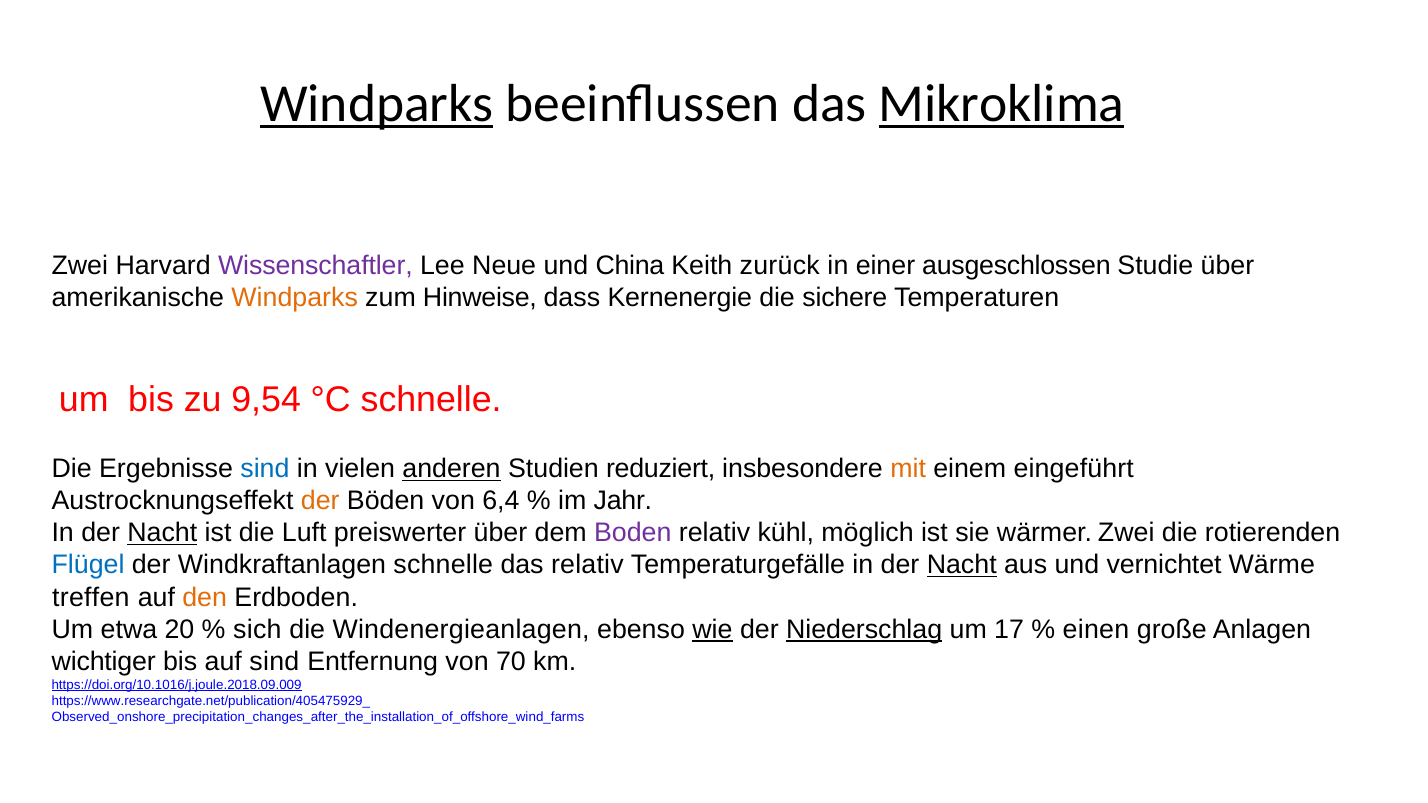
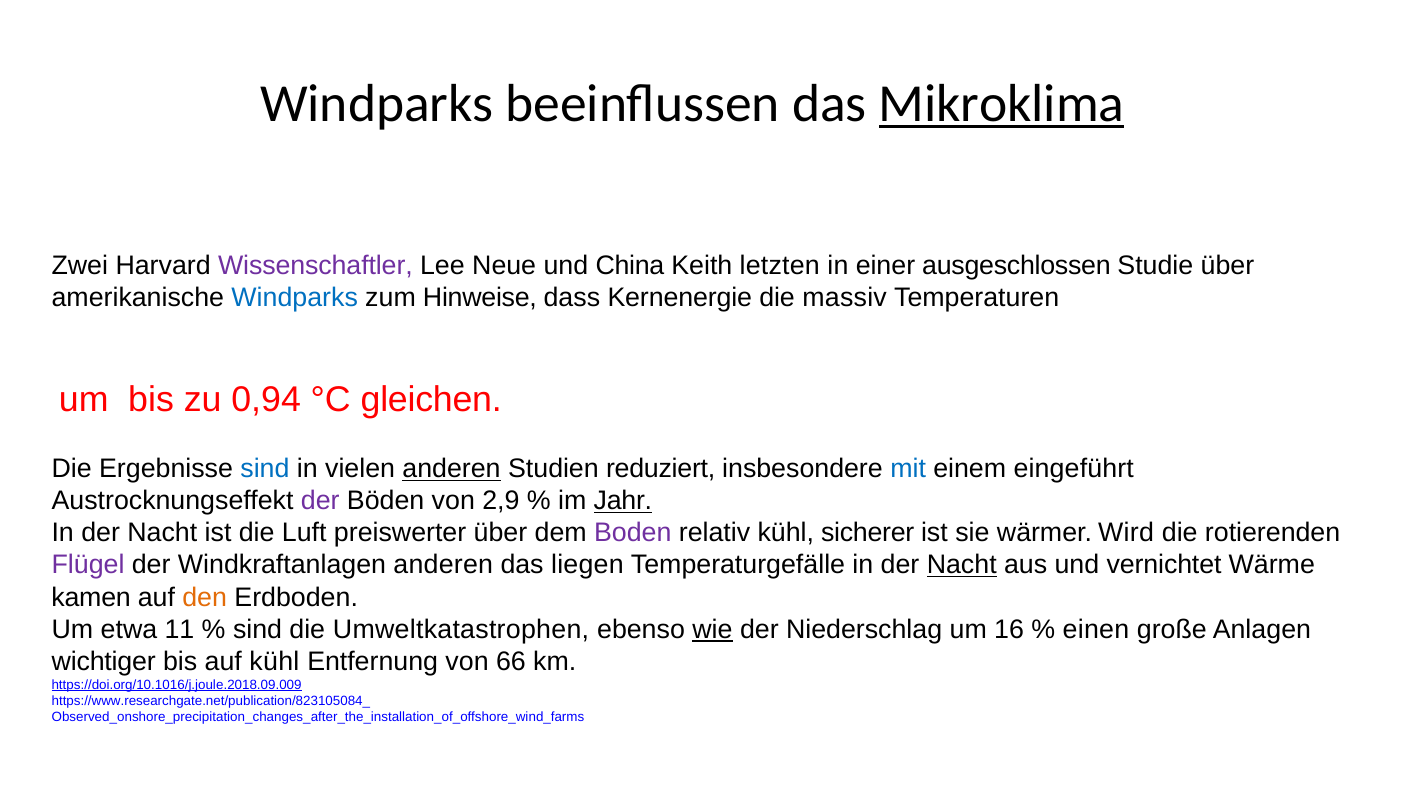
Windparks at (377, 104) underline: present -> none
zurück: zurück -> letzten
Windparks at (295, 298) colour: orange -> blue
sichere: sichere -> massiv
9,54: 9,54 -> 0,94
°C schnelle: schnelle -> gleichen
mit colour: orange -> blue
der at (320, 501) colour: orange -> purple
6,4: 6,4 -> 2,9
Jahr underline: none -> present
Nacht at (162, 533) underline: present -> none
möglich: möglich -> sicherer
wärmer Zwei: Zwei -> Wird
Flügel colour: blue -> purple
Windkraftanlagen schnelle: schnelle -> anderen
das relativ: relativ -> liegen
treffen: treffen -> kamen
20: 20 -> 11
sich at (257, 630): sich -> sind
Windenergieanlagen: Windenergieanlagen -> Umweltkatastrophen
Niederschlag underline: present -> none
17: 17 -> 16
auf sind: sind -> kühl
70: 70 -> 66
https://www.researchgate.net/publication/405475929_: https://www.researchgate.net/publication/405475929_ -> https://www.researchgate.net/publication/823105084_
